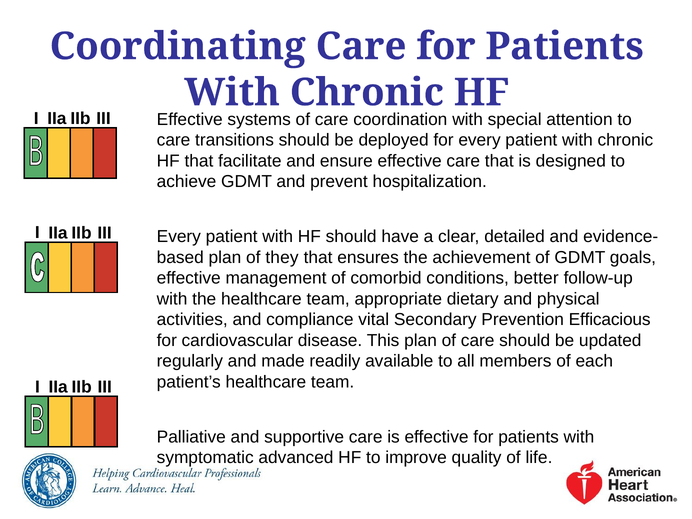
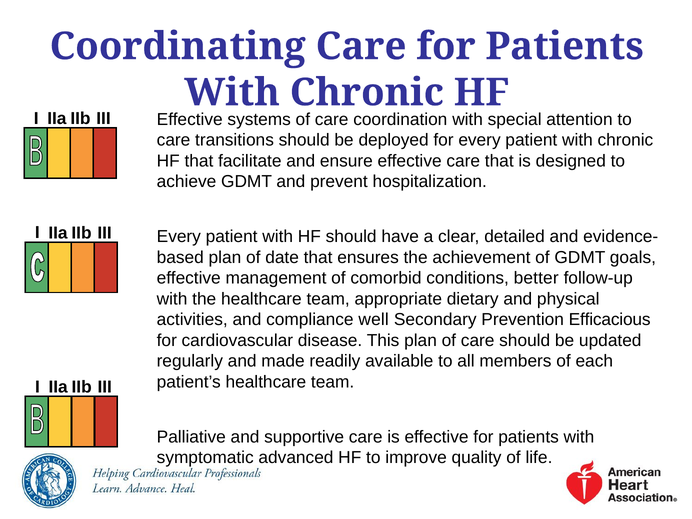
they: they -> date
vital: vital -> well
